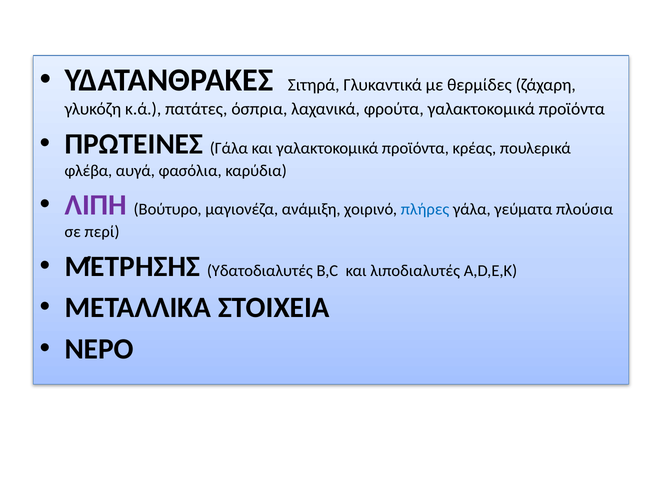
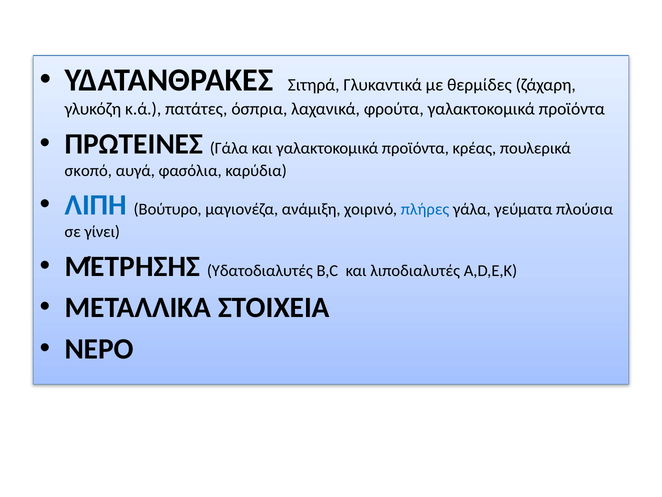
φλέβα: φλέβα -> σκοπό
ΛΙΠΗ colour: purple -> blue
περί: περί -> γίνει
